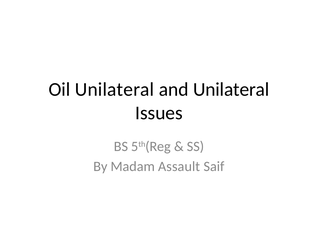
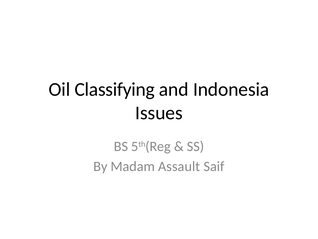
Oil Unilateral: Unilateral -> Classifying
and Unilateral: Unilateral -> Indonesia
